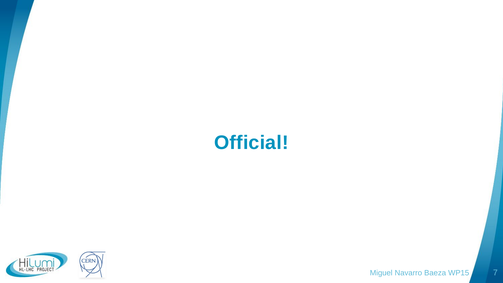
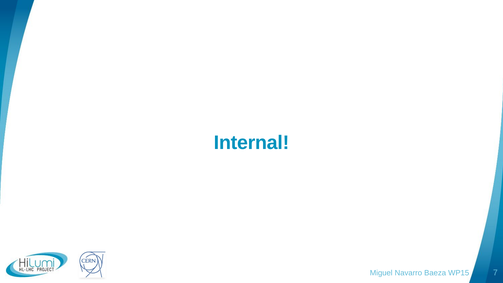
Official: Official -> Internal
